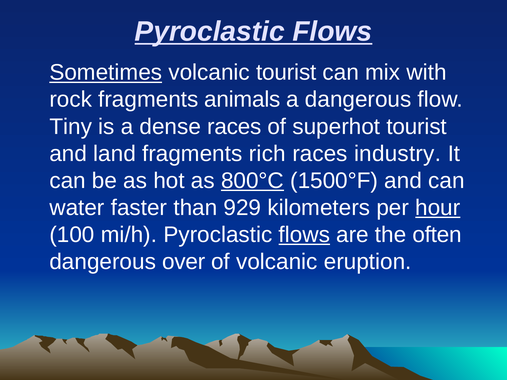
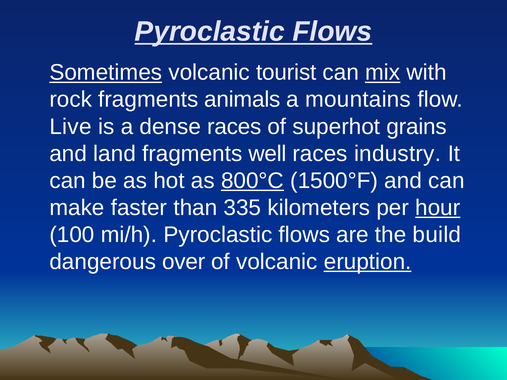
mix underline: none -> present
a dangerous: dangerous -> mountains
Tiny: Tiny -> Live
superhot tourist: tourist -> grains
rich: rich -> well
water: water -> make
929: 929 -> 335
flows at (304, 235) underline: present -> none
often: often -> build
eruption underline: none -> present
